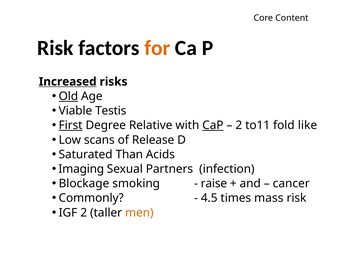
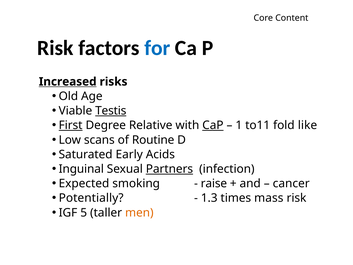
for colour: orange -> blue
Old underline: present -> none
Testis underline: none -> present
2 at (239, 125): 2 -> 1
Release: Release -> Routine
Than: Than -> Early
Imaging: Imaging -> Inguinal
Partners underline: none -> present
Blockage: Blockage -> Expected
Commonly: Commonly -> Potentially
4.5: 4.5 -> 1.3
IGF 2: 2 -> 5
